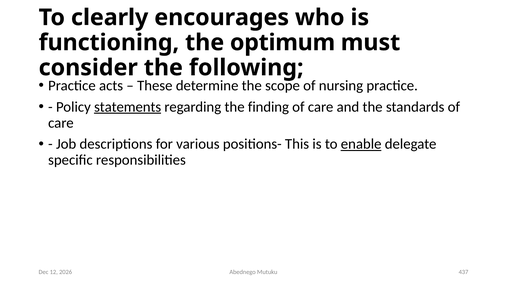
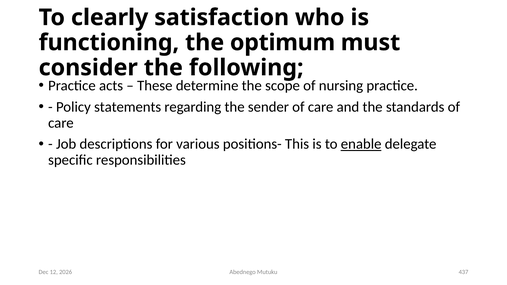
encourages: encourages -> satisfaction
statements underline: present -> none
finding: finding -> sender
